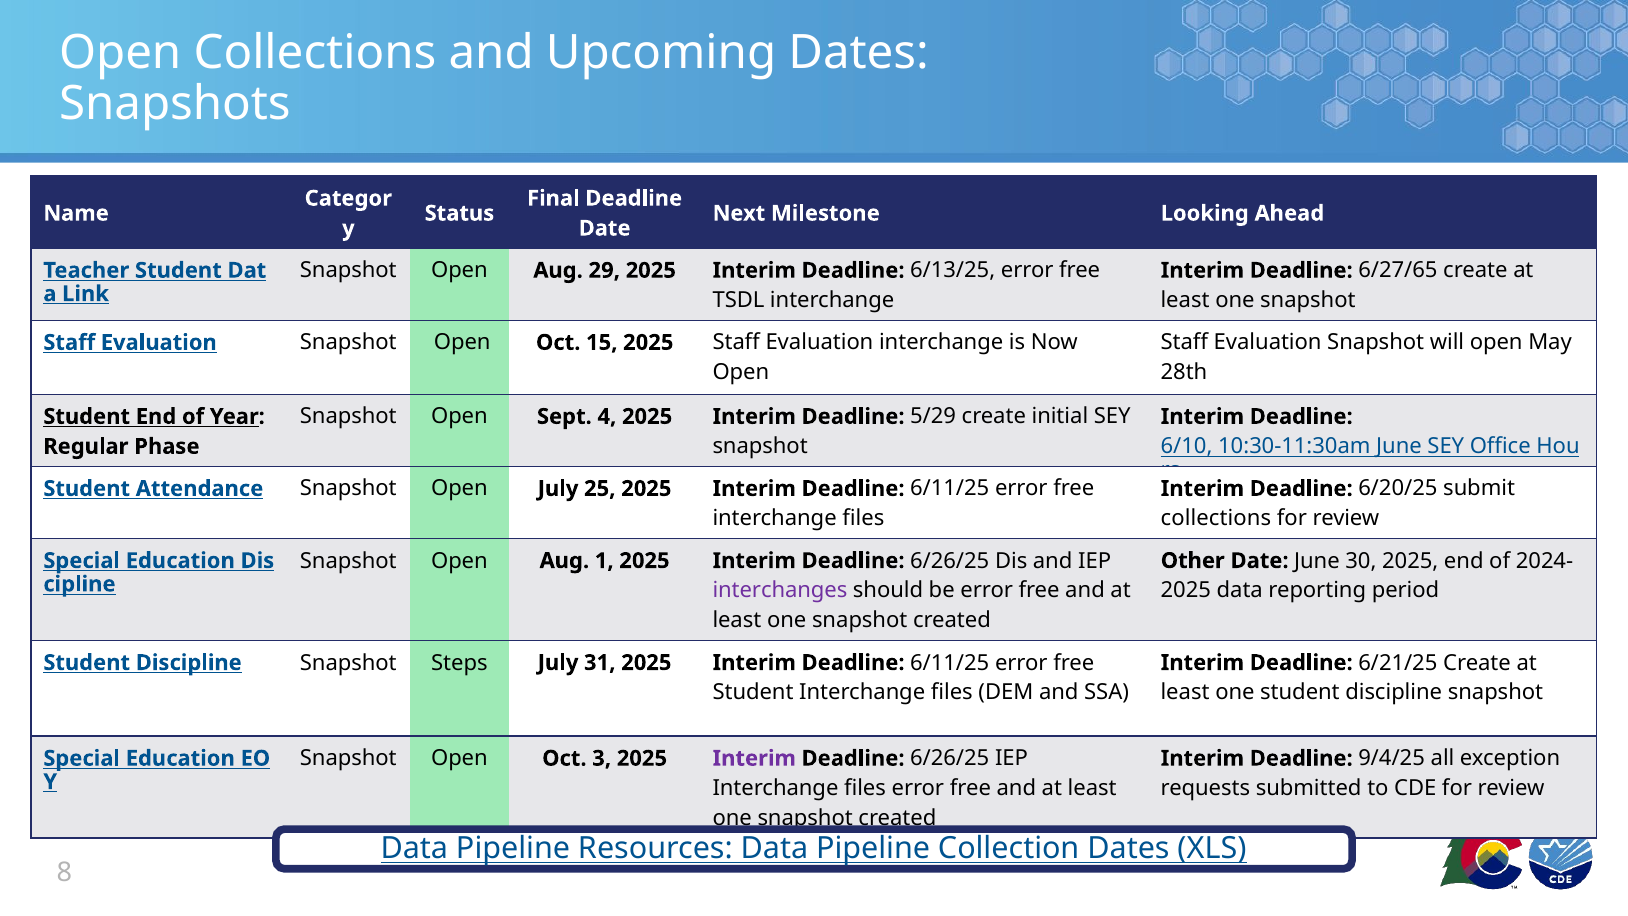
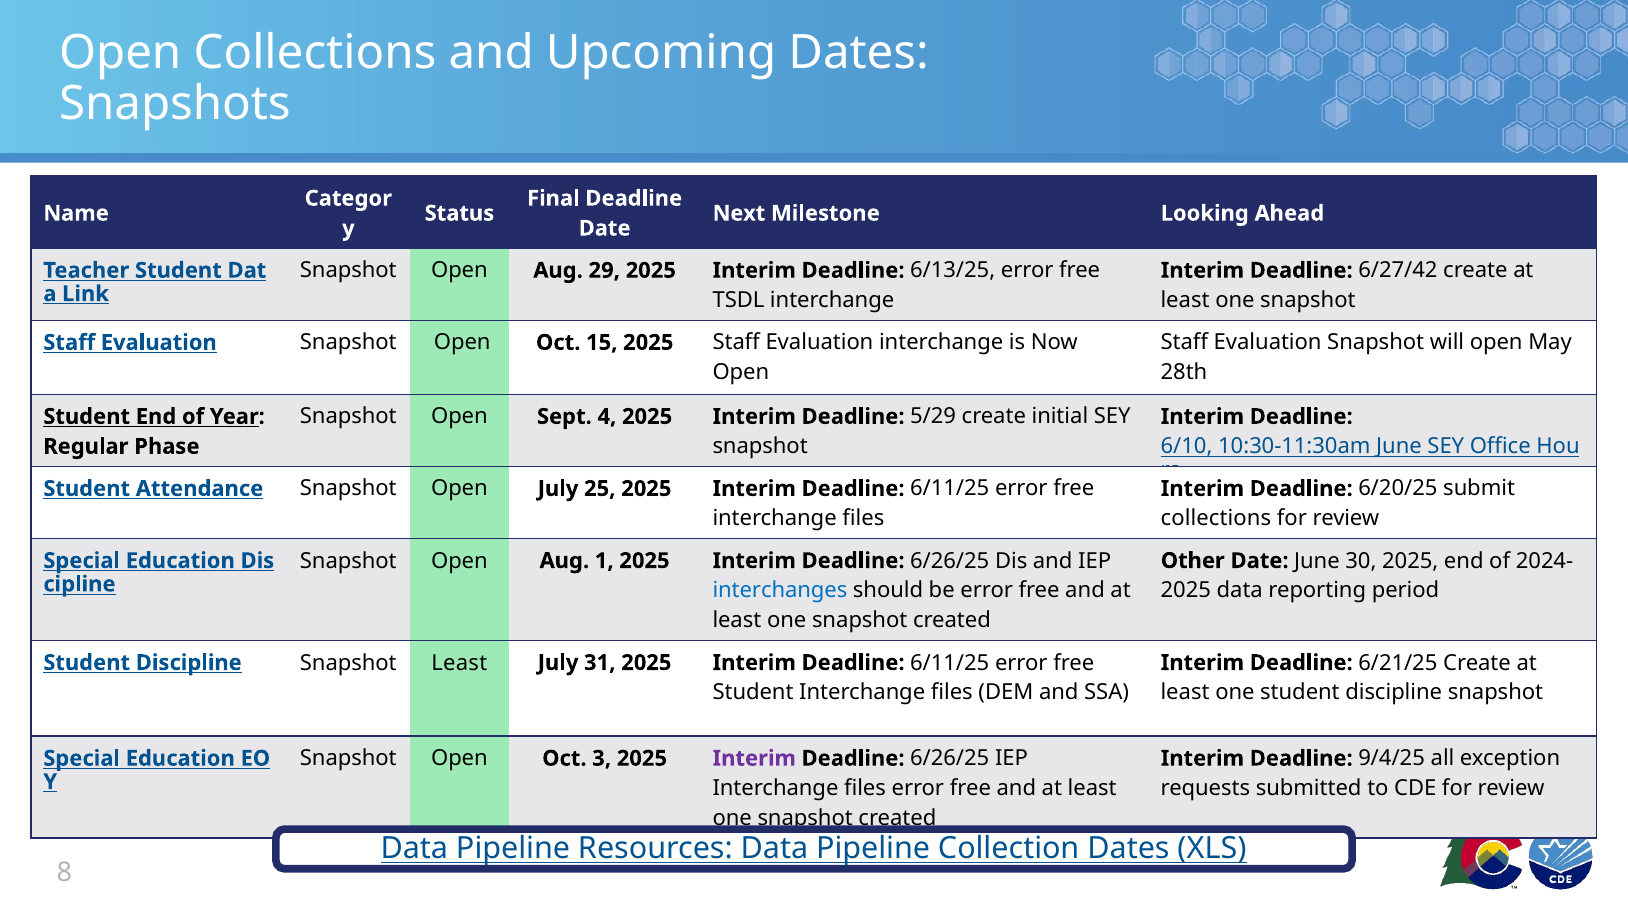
6/27/65: 6/27/65 -> 6/27/42
interchanges colour: purple -> blue
Snapshot Steps: Steps -> Least
